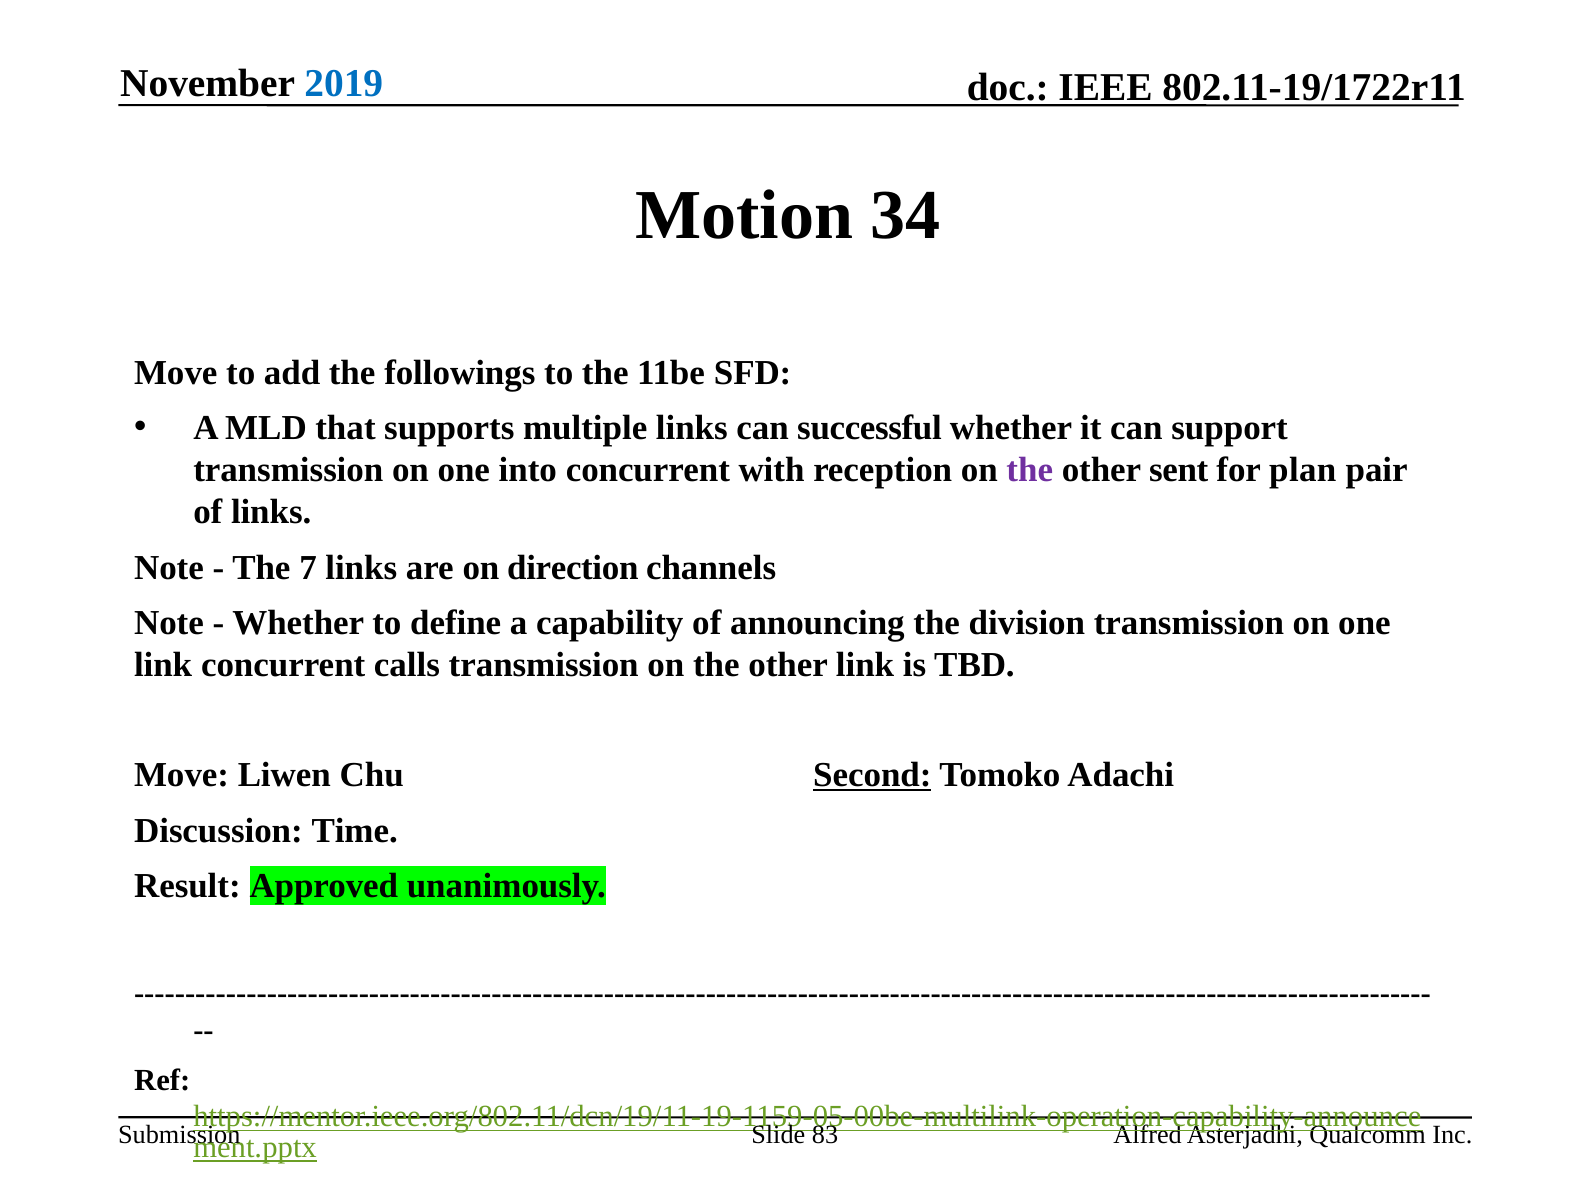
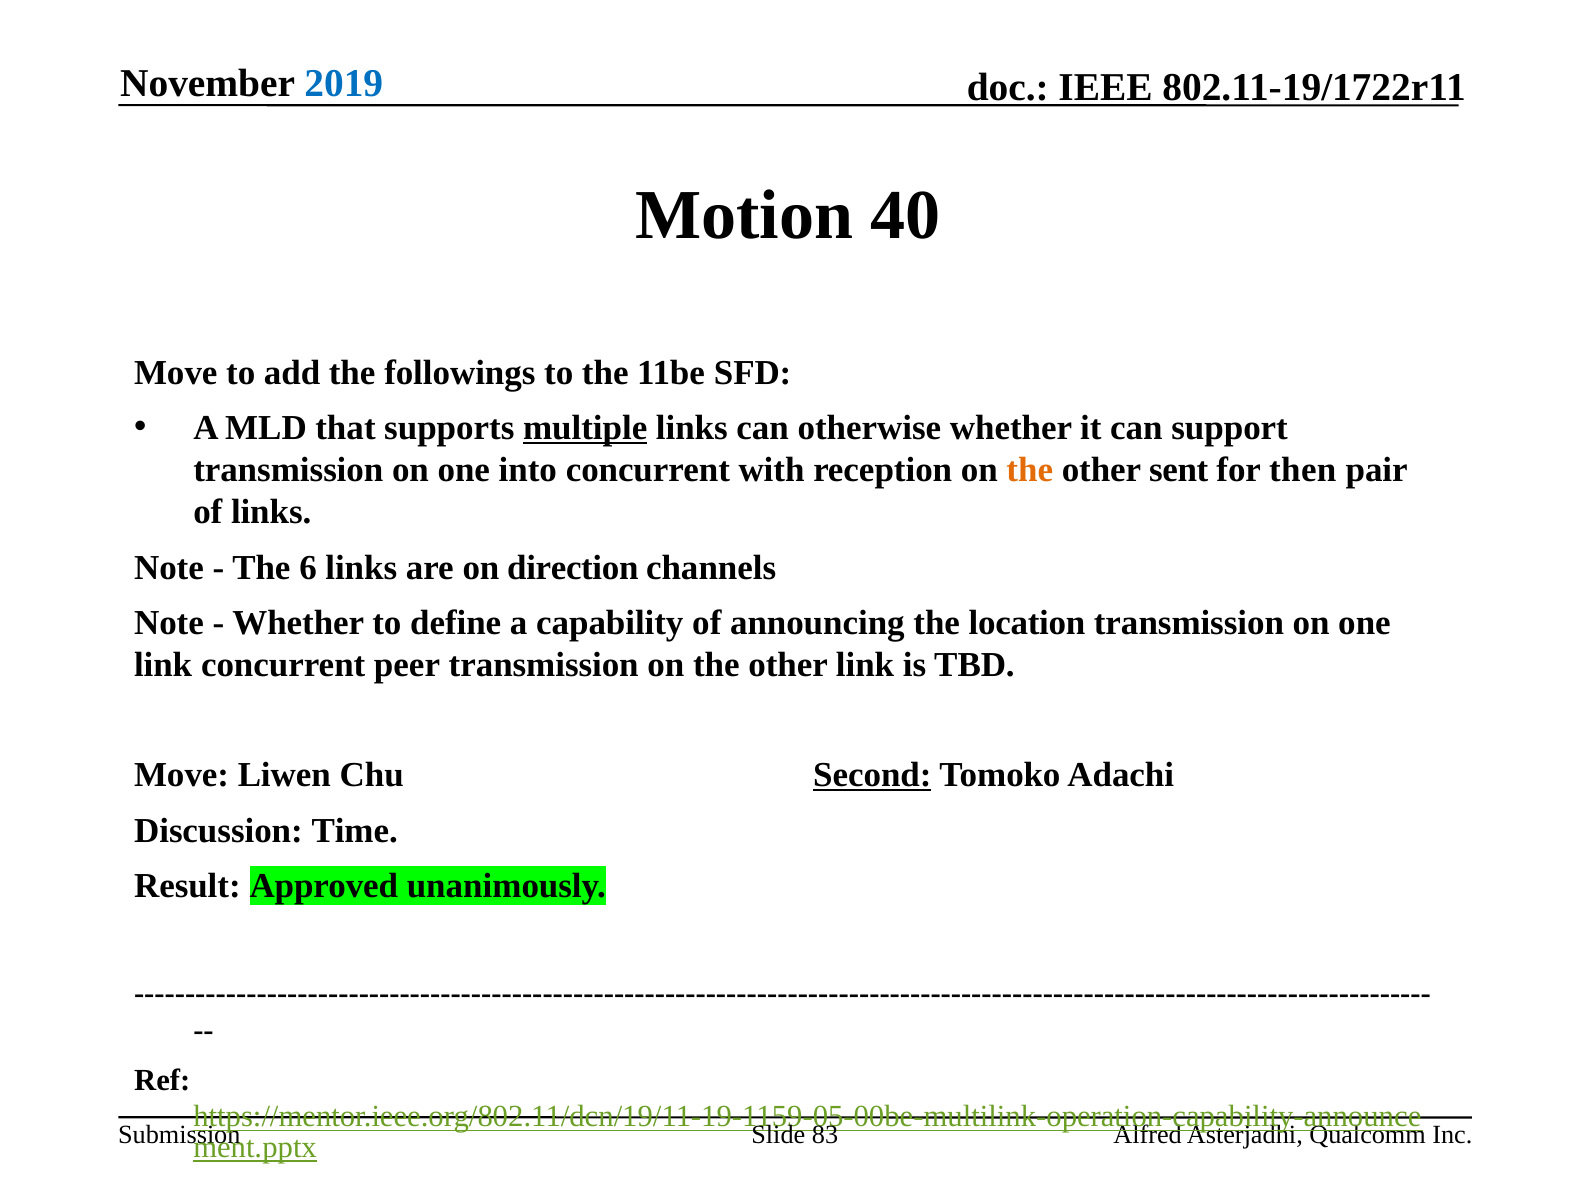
34: 34 -> 40
multiple underline: none -> present
successful: successful -> otherwise
the at (1030, 470) colour: purple -> orange
plan: plan -> then
7: 7 -> 6
division: division -> location
calls: calls -> peer
